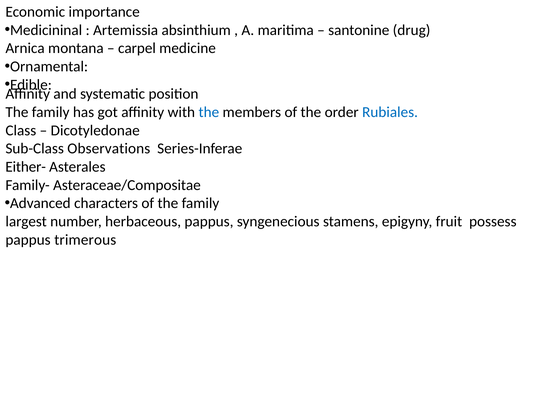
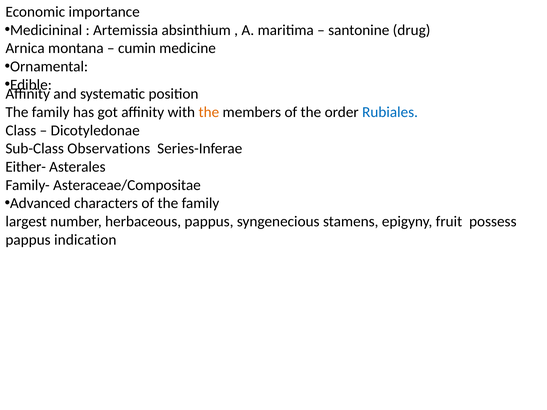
carpel: carpel -> cumin
the at (209, 112) colour: blue -> orange
trimerous: trimerous -> indication
